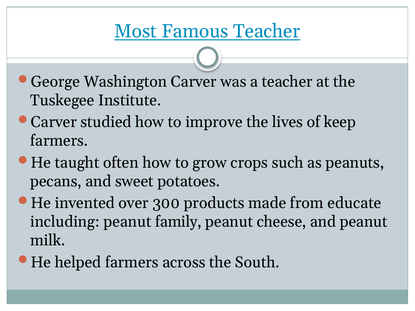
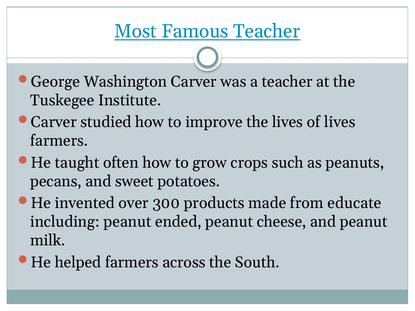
of keep: keep -> lives
family: family -> ended
